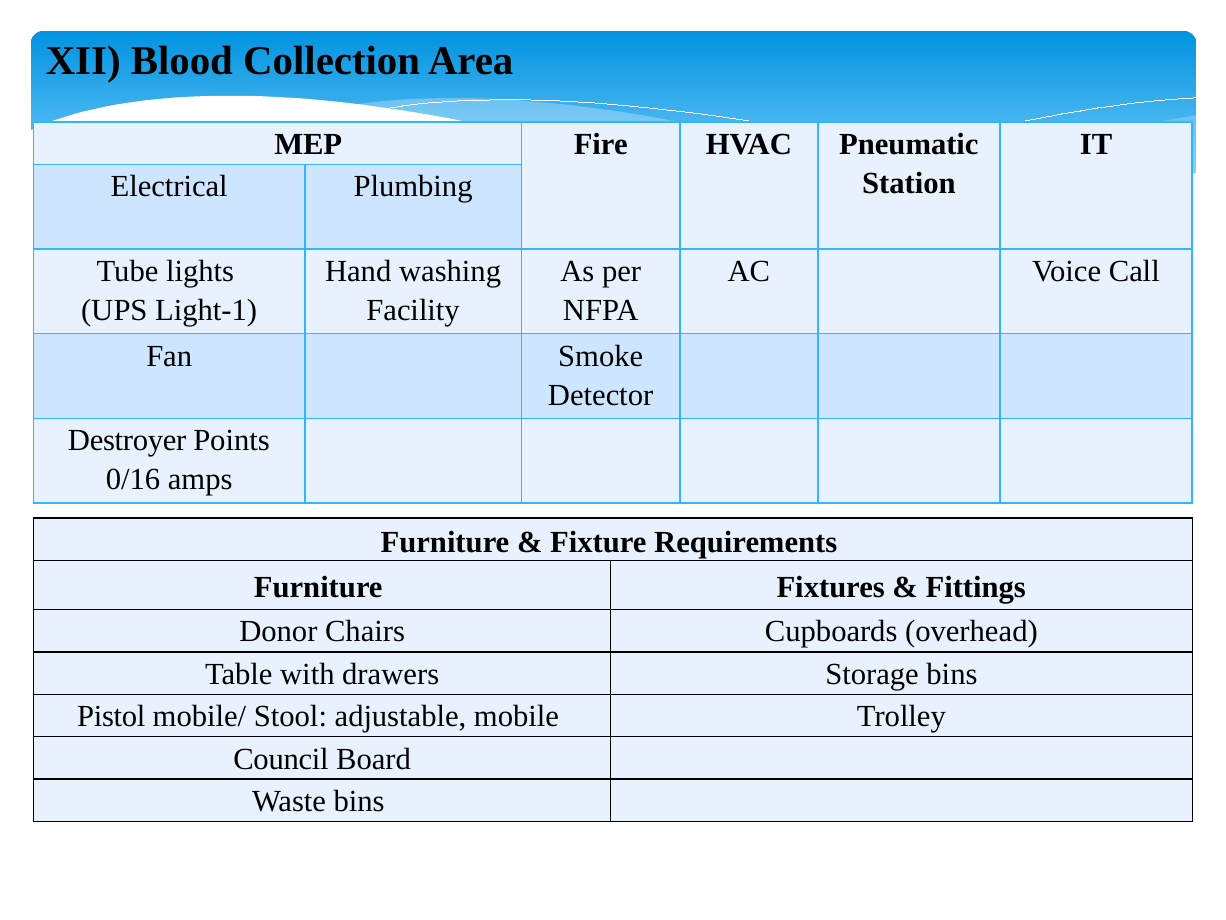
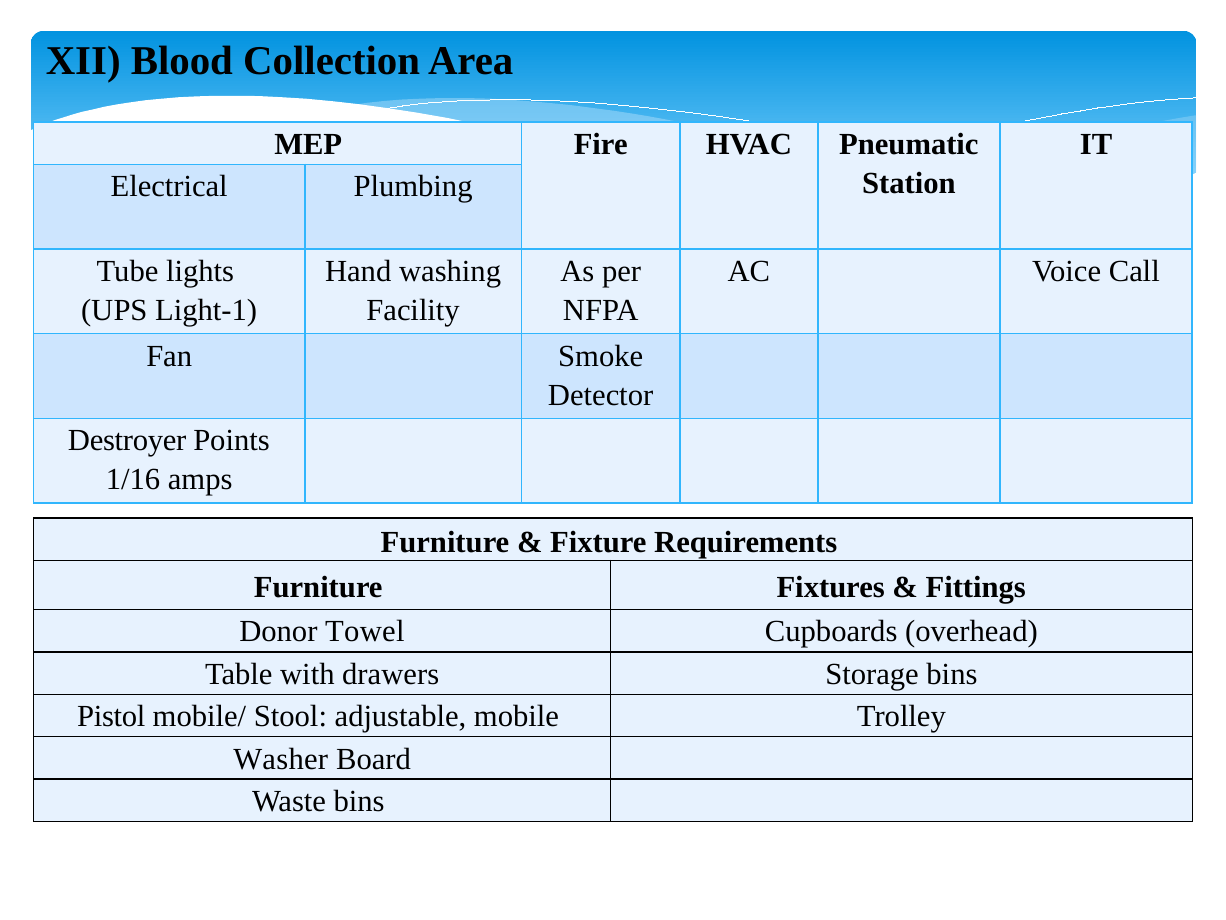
0/16: 0/16 -> 1/16
Chairs: Chairs -> Towel
Council: Council -> Washer
